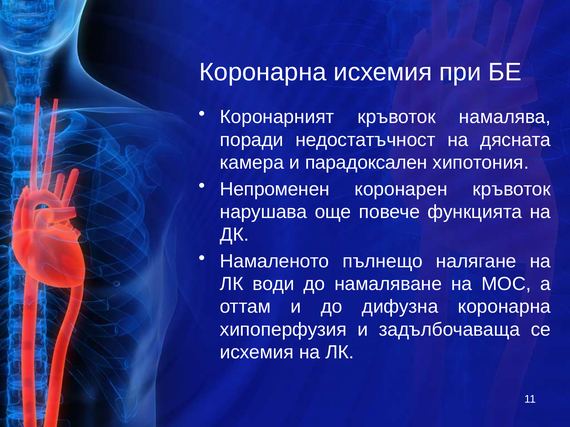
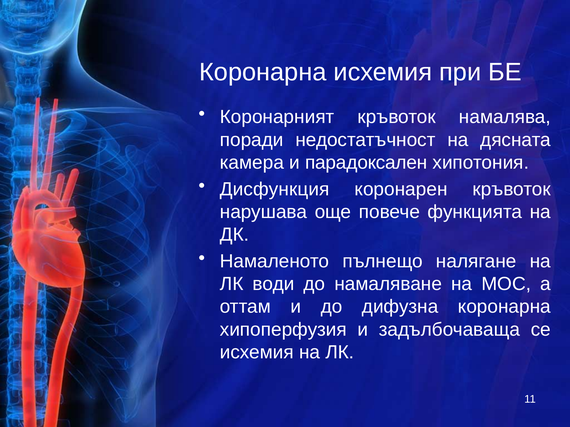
Непроменен: Непроменен -> Дисфункция
